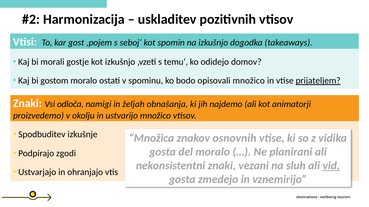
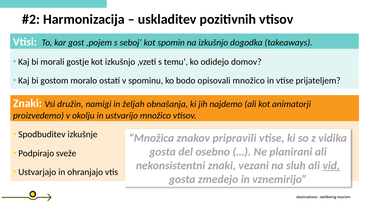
prijateljem underline: present -> none
odloča: odloča -> družin
osnovnih: osnovnih -> pripravili
del moralo: moralo -> osebno
zgodi: zgodi -> sveže
